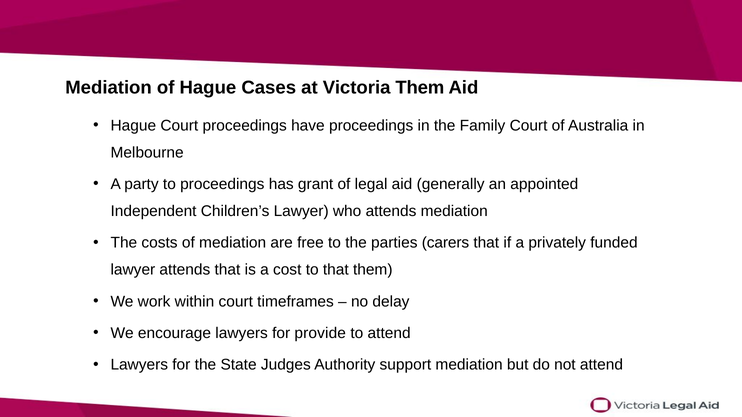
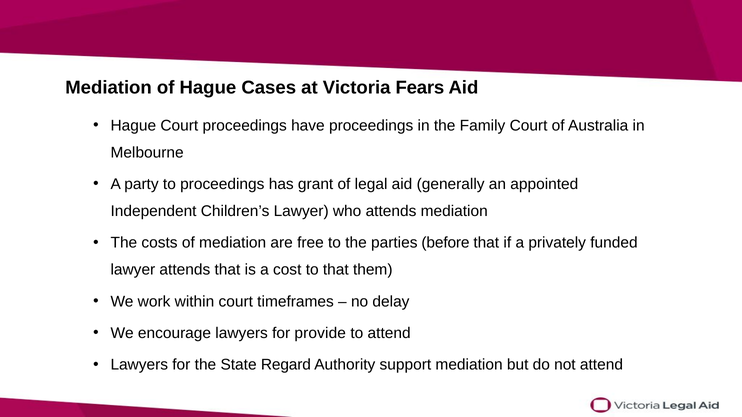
Victoria Them: Them -> Fears
carers: carers -> before
Judges: Judges -> Regard
